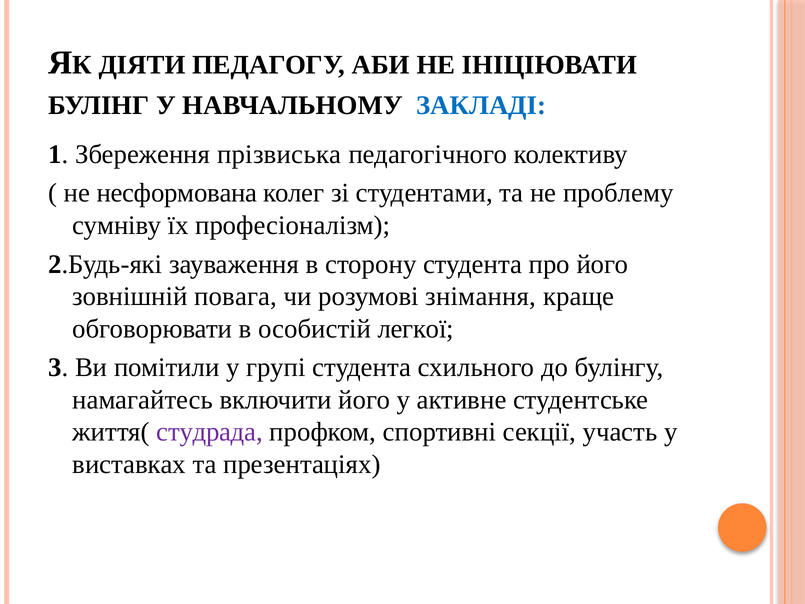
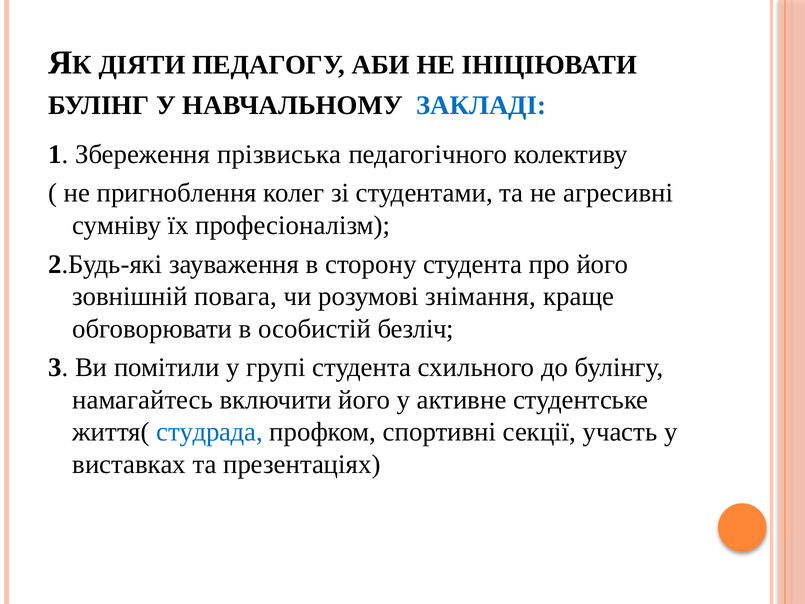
несформована: несформована -> пригноблення
проблему: проблему -> агресивні
легкої: легкої -> безліч
студрада colour: purple -> blue
